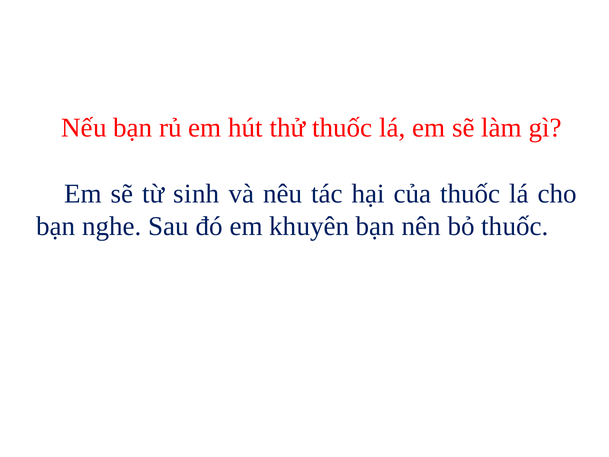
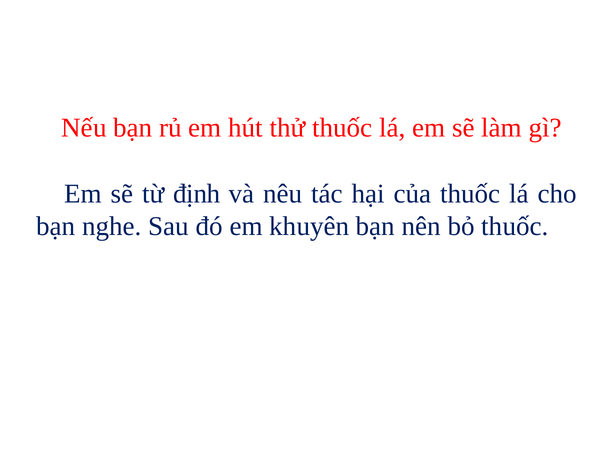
sinh: sinh -> định
